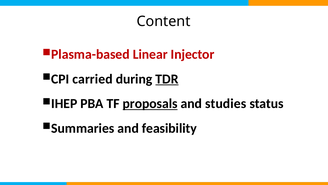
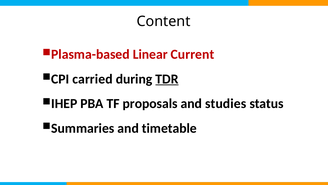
Injector: Injector -> Current
proposals underline: present -> none
feasibility: feasibility -> timetable
